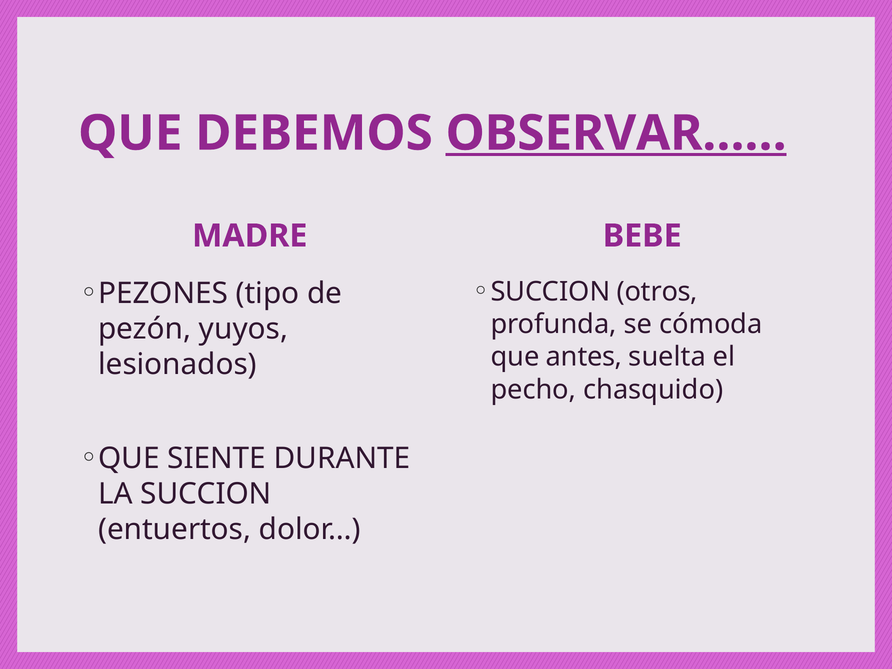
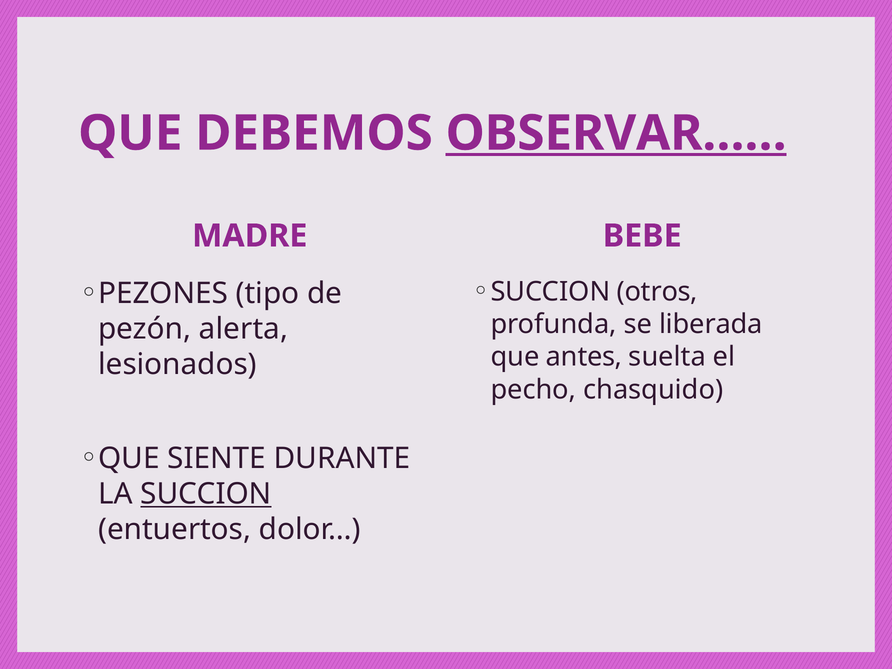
cómoda: cómoda -> liberada
yuyos: yuyos -> alerta
SUCCION at (206, 494) underline: none -> present
